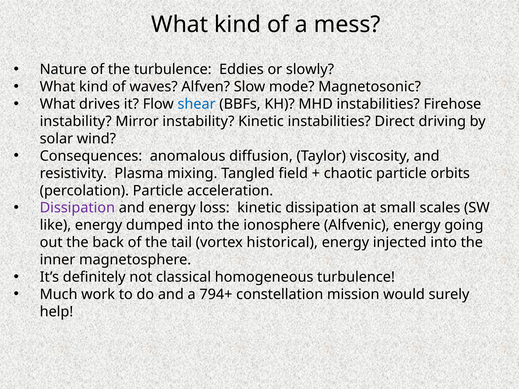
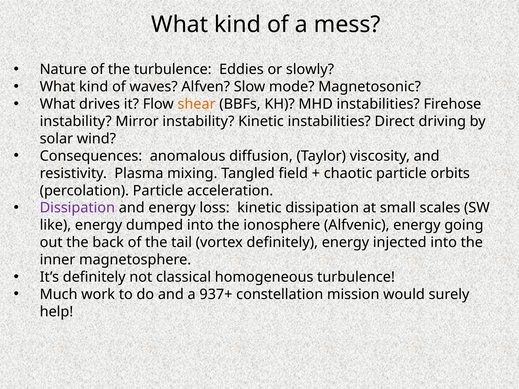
shear colour: blue -> orange
vortex historical: historical -> definitely
794+: 794+ -> 937+
